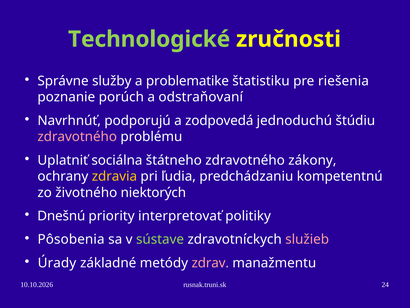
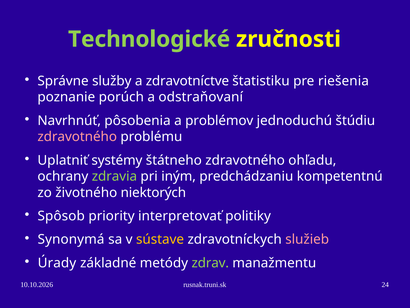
problematike: problematike -> zdravotníctve
podporujú: podporujú -> pôsobenia
zodpovedá: zodpovedá -> problémov
sociálna: sociálna -> systémy
zákony: zákony -> ohľadu
zdravia colour: yellow -> light green
ľudia: ľudia -> iným
Dnešnú: Dnešnú -> Spôsob
Pôsobenia: Pôsobenia -> Synonymá
sústave colour: light green -> yellow
zdrav colour: pink -> light green
